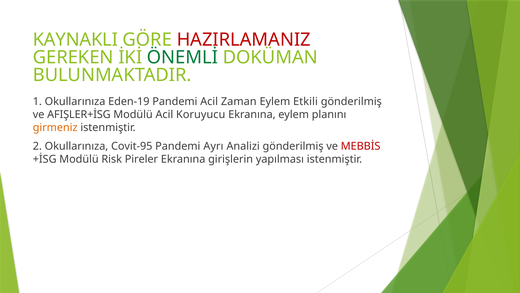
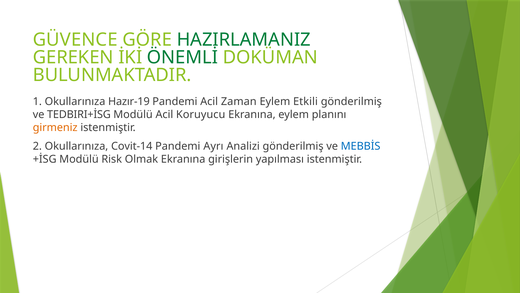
KAYNAKLI: KAYNAKLI -> GÜVENCE
HAZIRLAMANIZ colour: red -> green
Eden-19: Eden-19 -> Hazır-19
AFIŞLER+İSG: AFIŞLER+İSG -> TEDBIRI+İSG
Covit-95: Covit-95 -> Covit-14
MEBBİS colour: red -> blue
Pireler: Pireler -> Olmak
